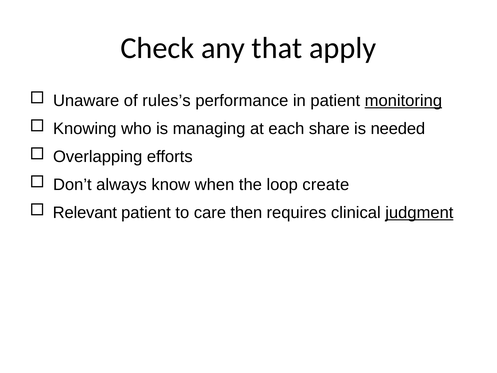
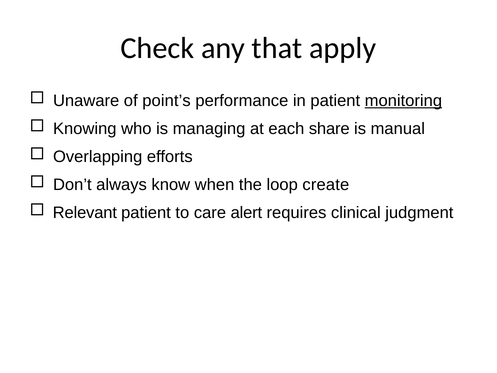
rules’s: rules’s -> point’s
needed: needed -> manual
then: then -> alert
judgment underline: present -> none
